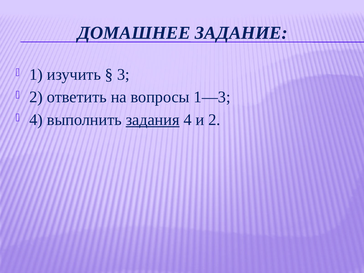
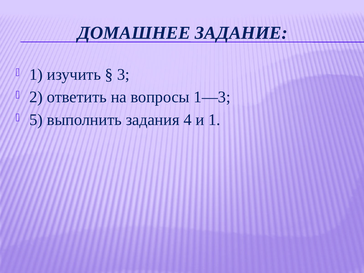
4 at (36, 120): 4 -> 5
задания underline: present -> none
и 2: 2 -> 1
